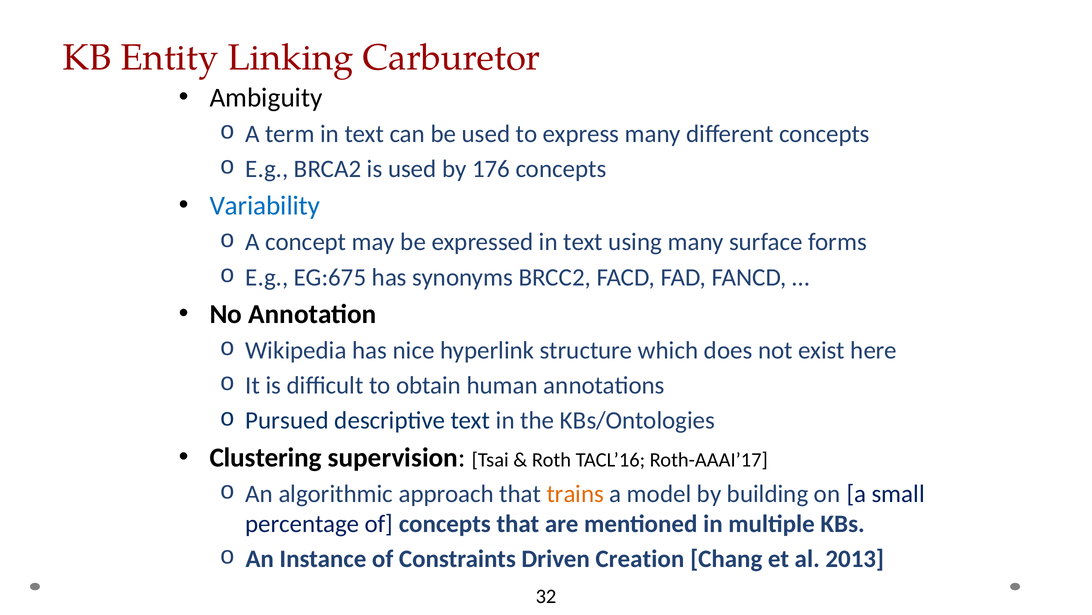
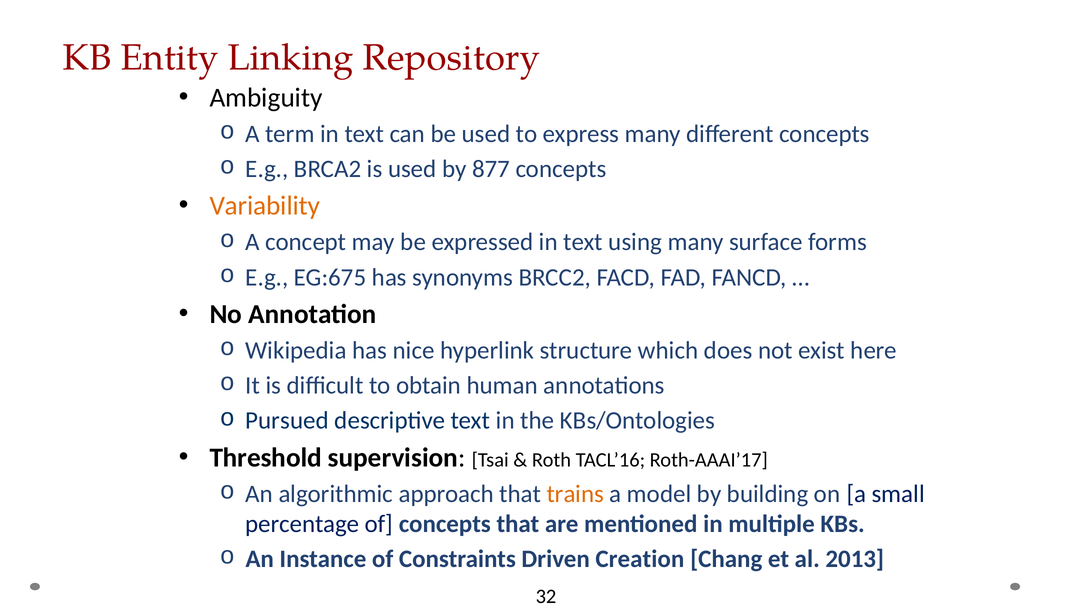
Carburetor: Carburetor -> Repository
176: 176 -> 877
Variability colour: blue -> orange
Clustering: Clustering -> Threshold
